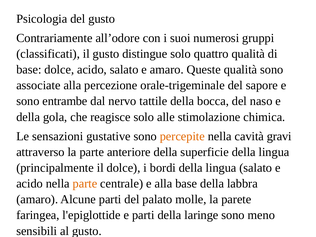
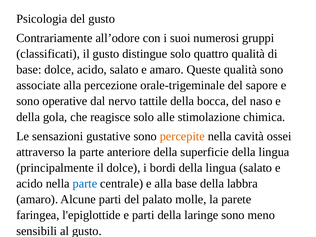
entrambe: entrambe -> operative
gravi: gravi -> ossei
parte at (85, 184) colour: orange -> blue
